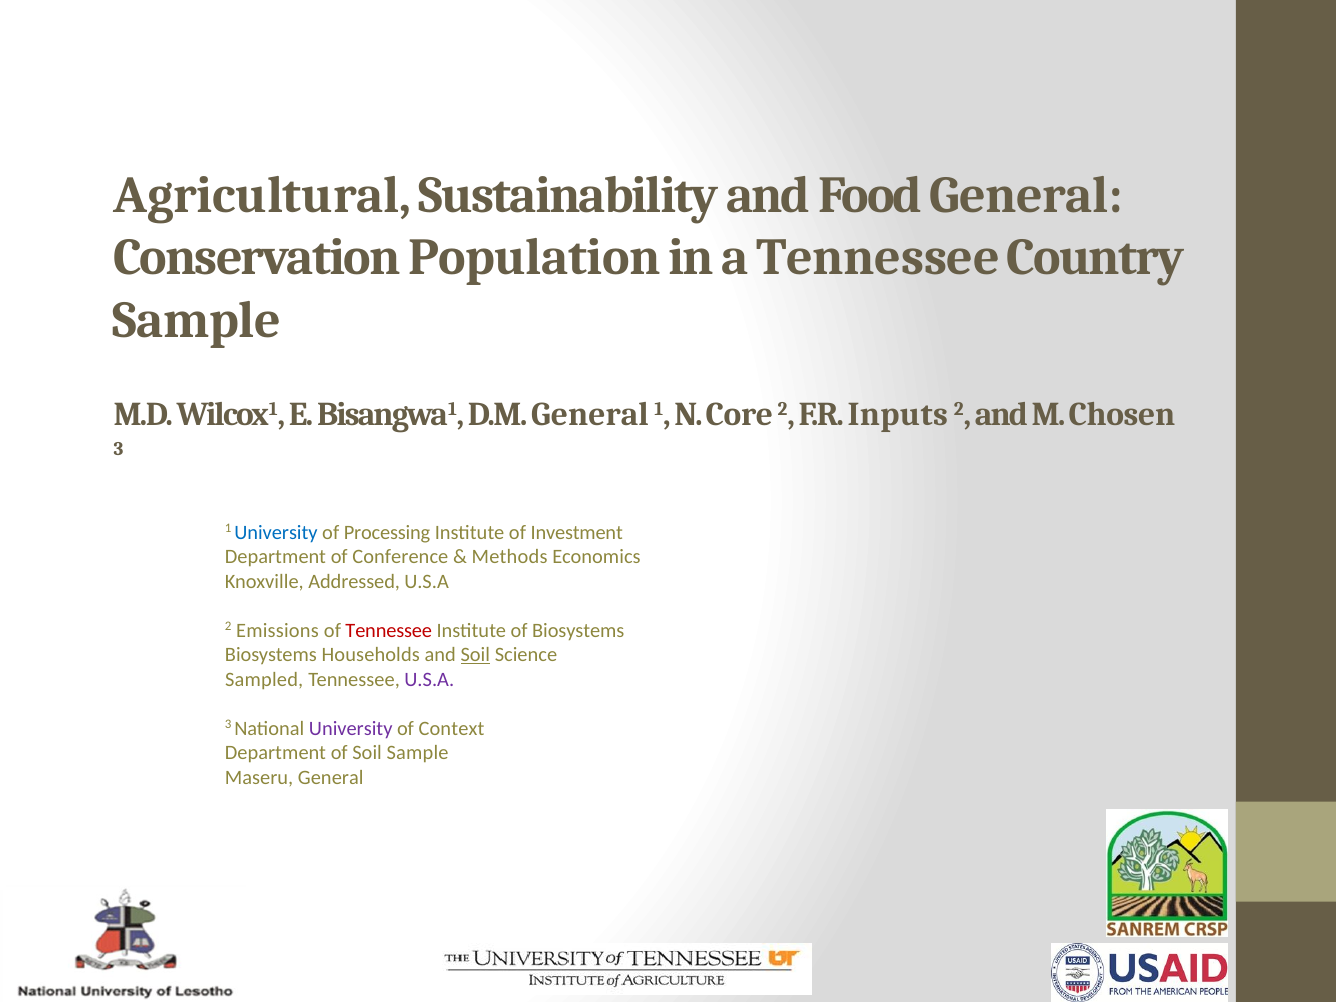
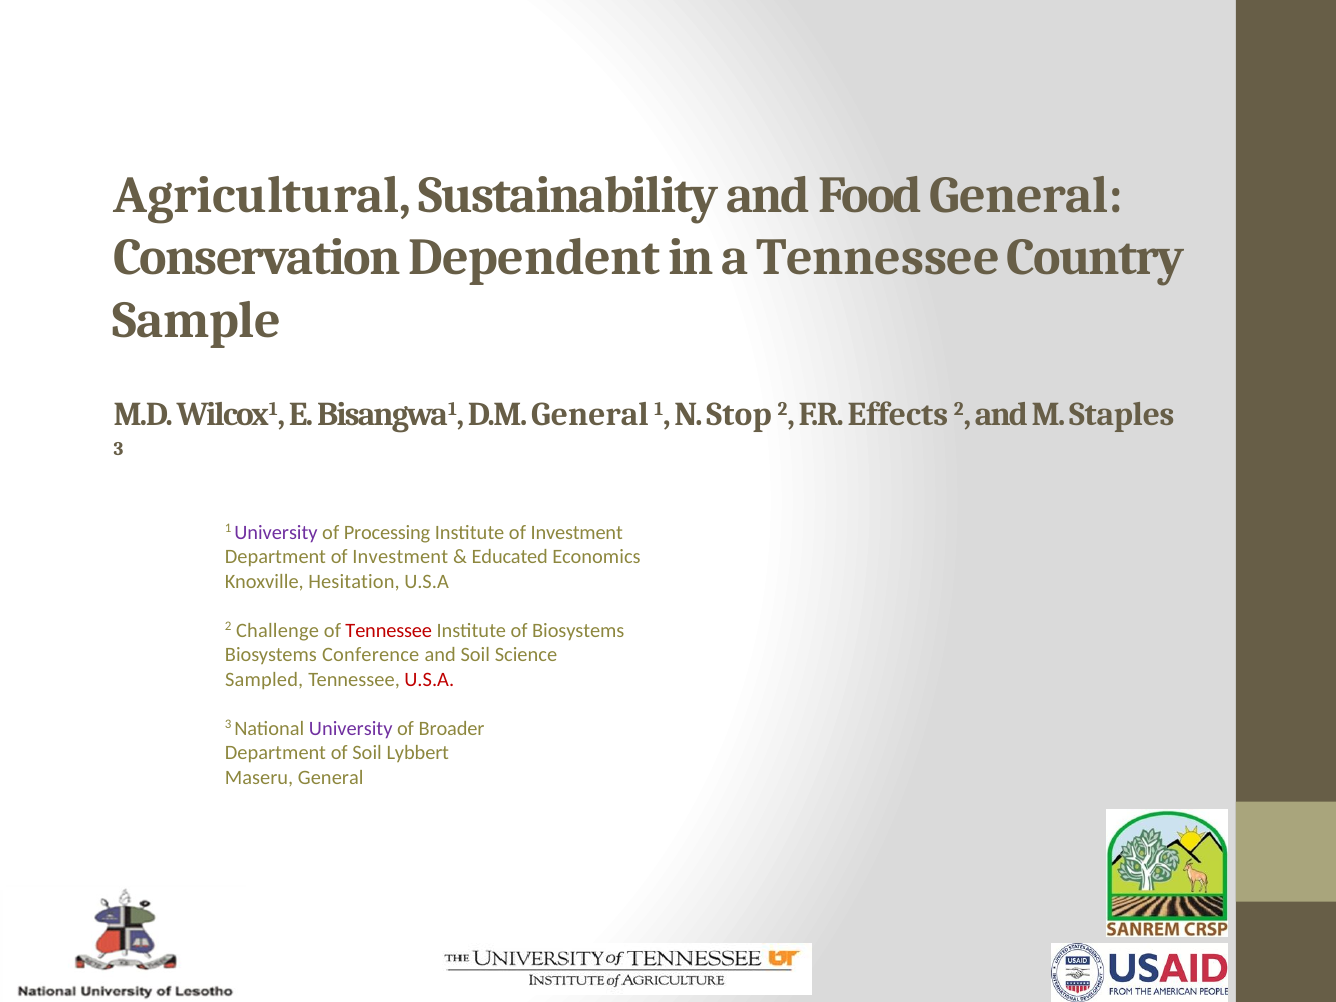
Population: Population -> Dependent
Core: Core -> Stop
Inputs: Inputs -> Effects
Chosen: Chosen -> Staples
University at (276, 533) colour: blue -> purple
Department of Conference: Conference -> Investment
Methods: Methods -> Educated
Addressed: Addressed -> Hesitation
Emissions: Emissions -> Challenge
Households: Households -> Conference
Soil at (475, 655) underline: present -> none
U.S.A at (429, 680) colour: purple -> red
Context: Context -> Broader
Soil Sample: Sample -> Lybbert
